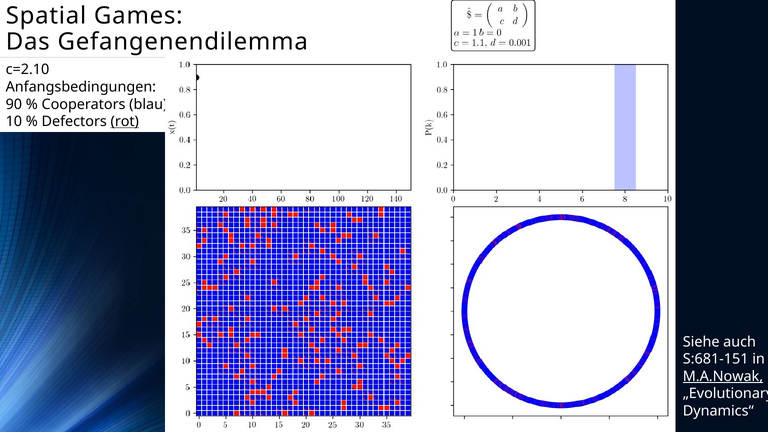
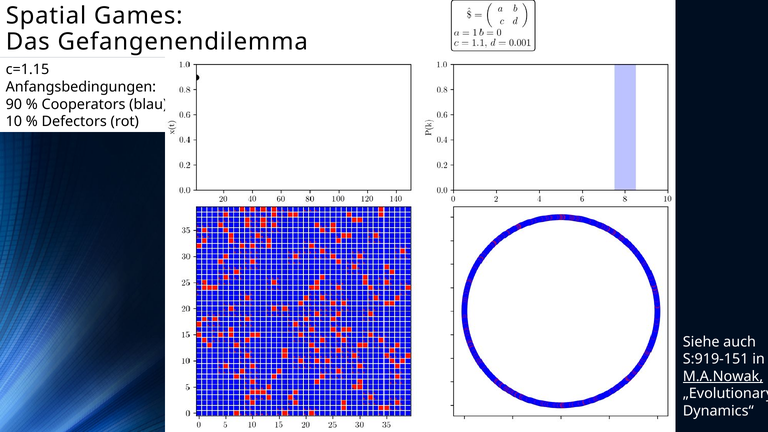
c=2.10: c=2.10 -> c=1.15
rot underline: present -> none
S:681-151: S:681-151 -> S:919-151
